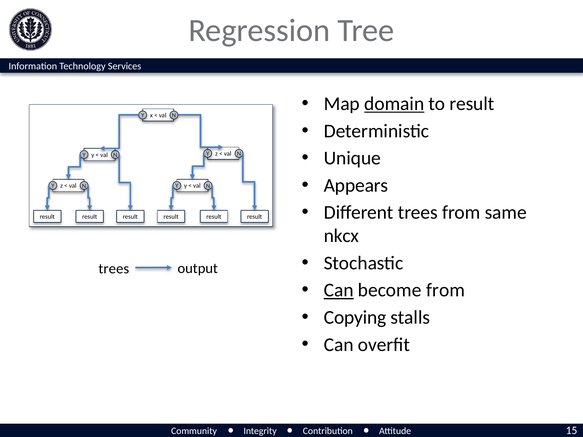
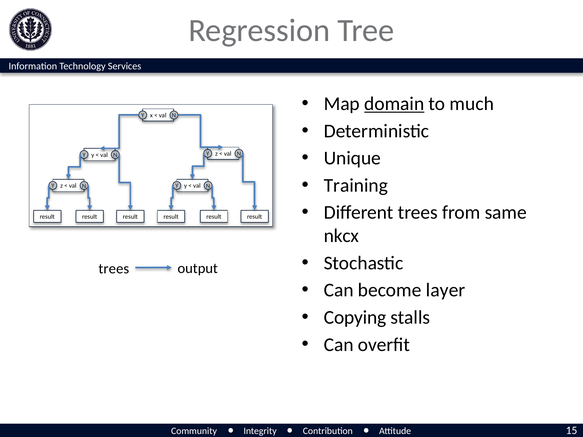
to result: result -> much
Appears: Appears -> Training
Can at (339, 290) underline: present -> none
become from: from -> layer
